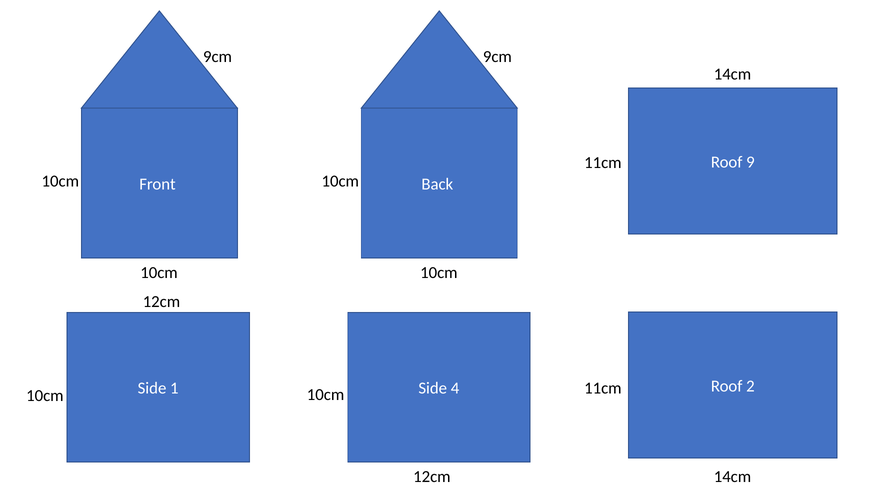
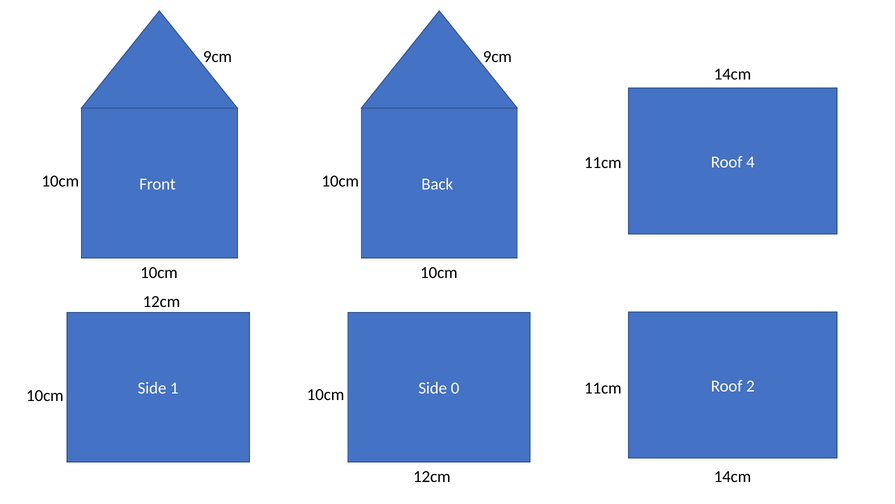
9: 9 -> 4
4: 4 -> 0
